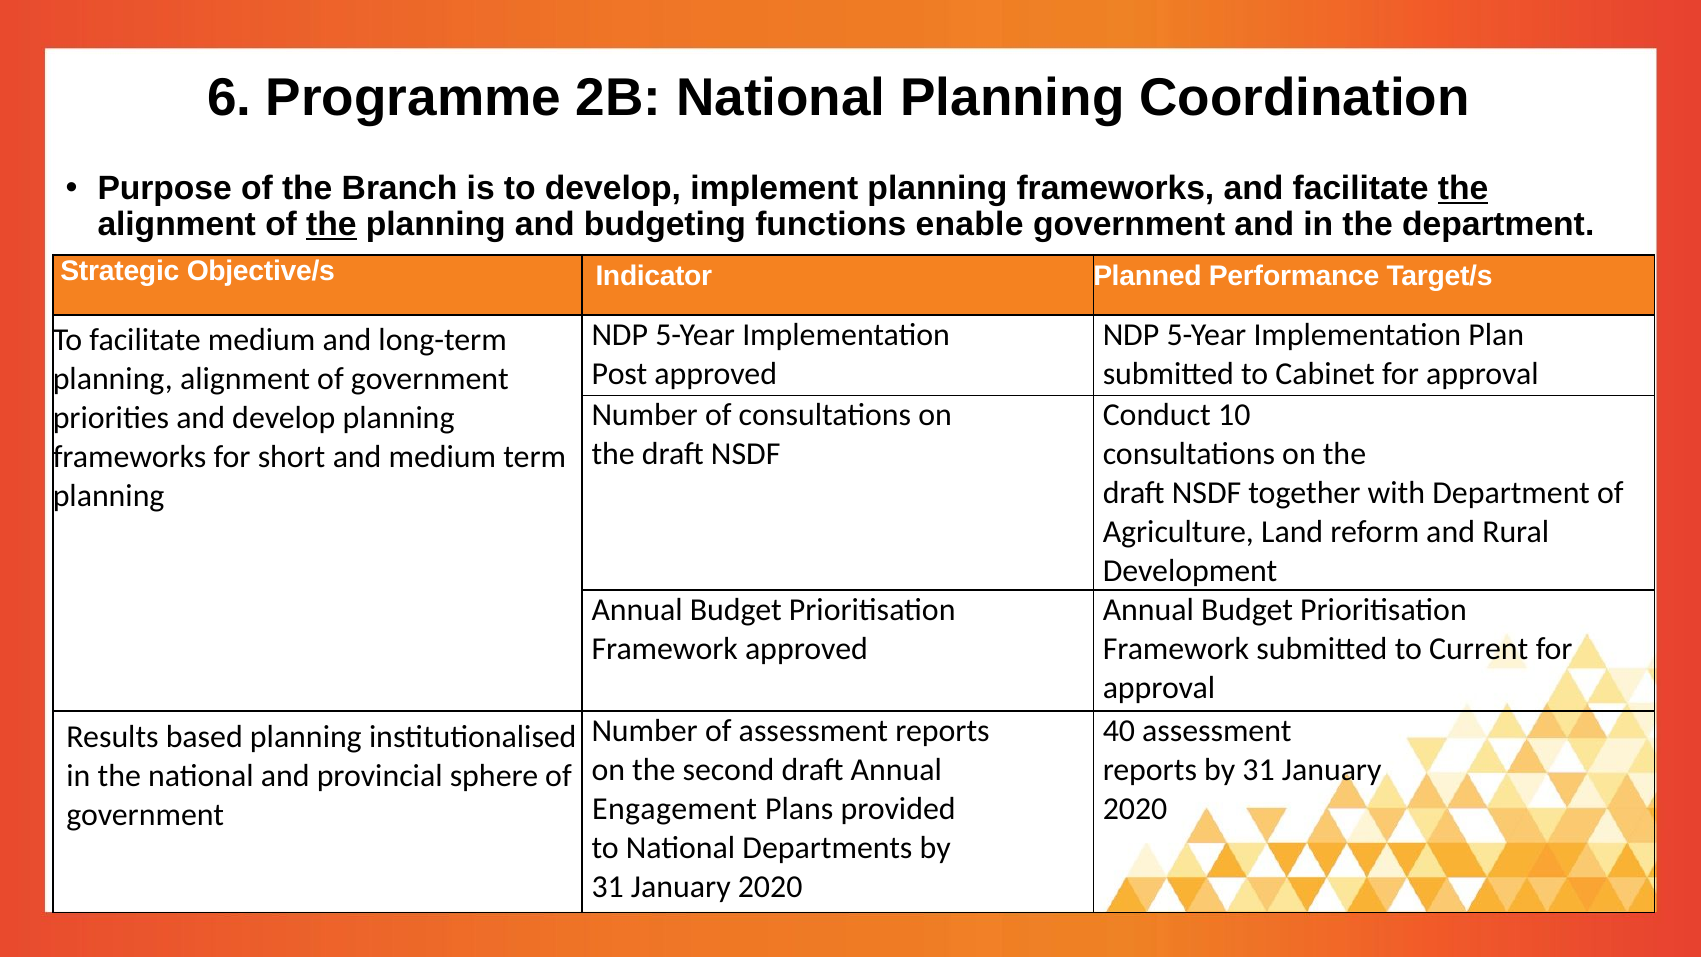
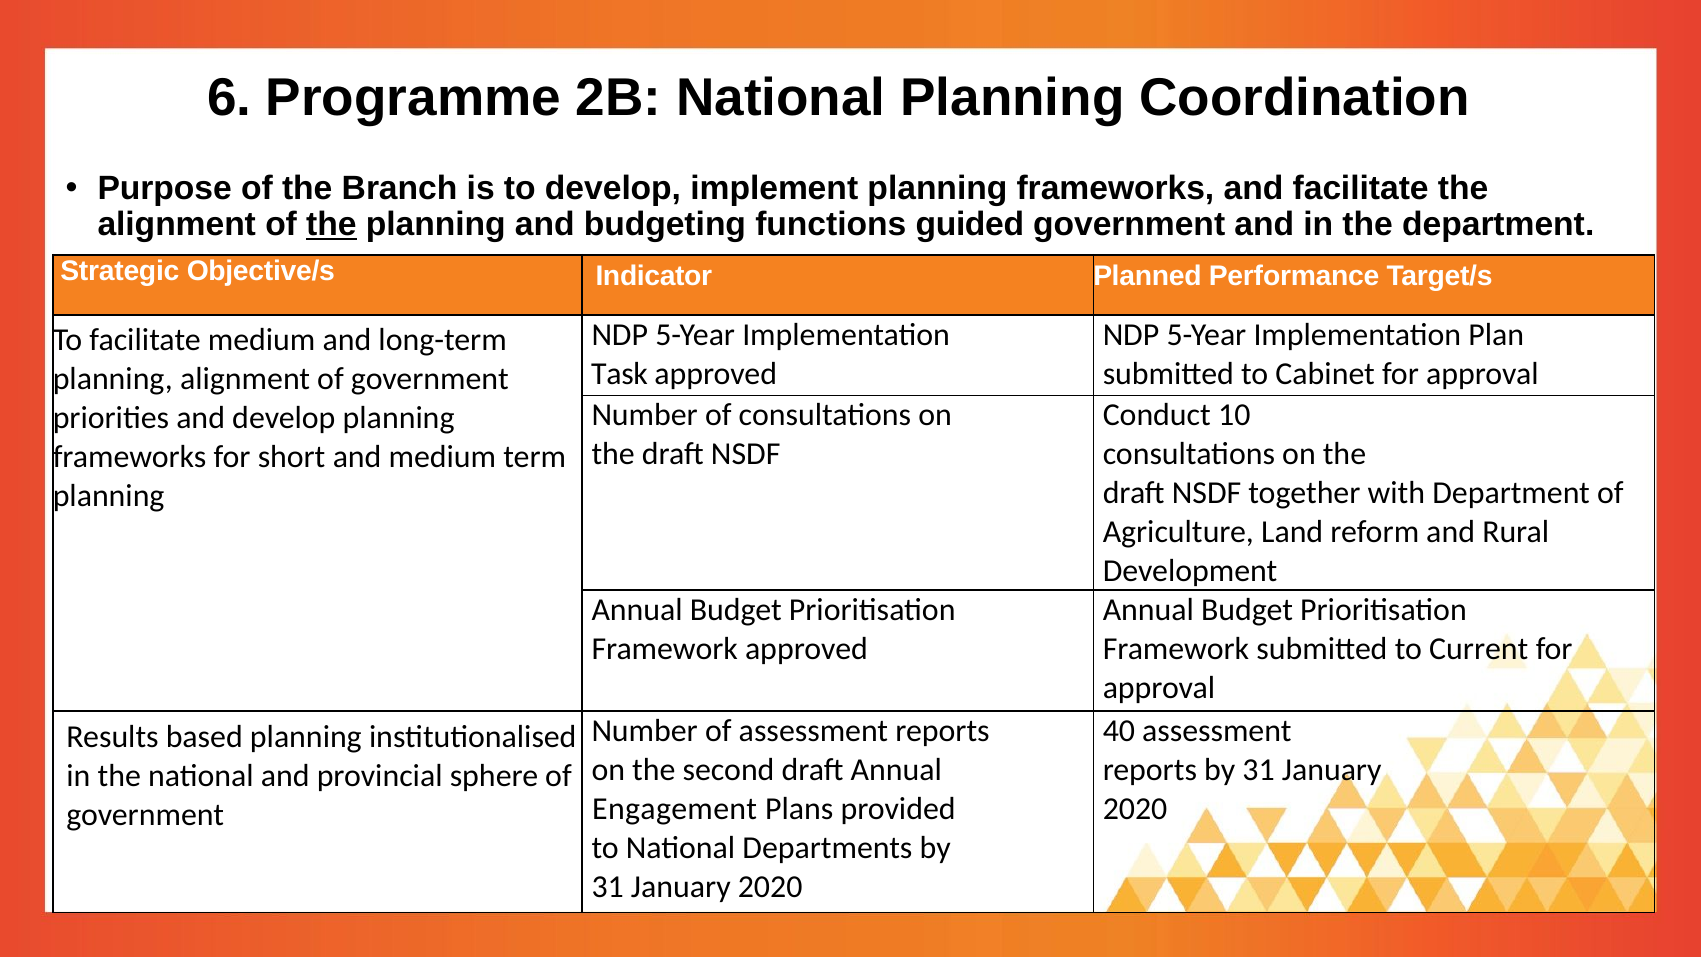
the at (1463, 188) underline: present -> none
enable: enable -> guided
Post: Post -> Task
